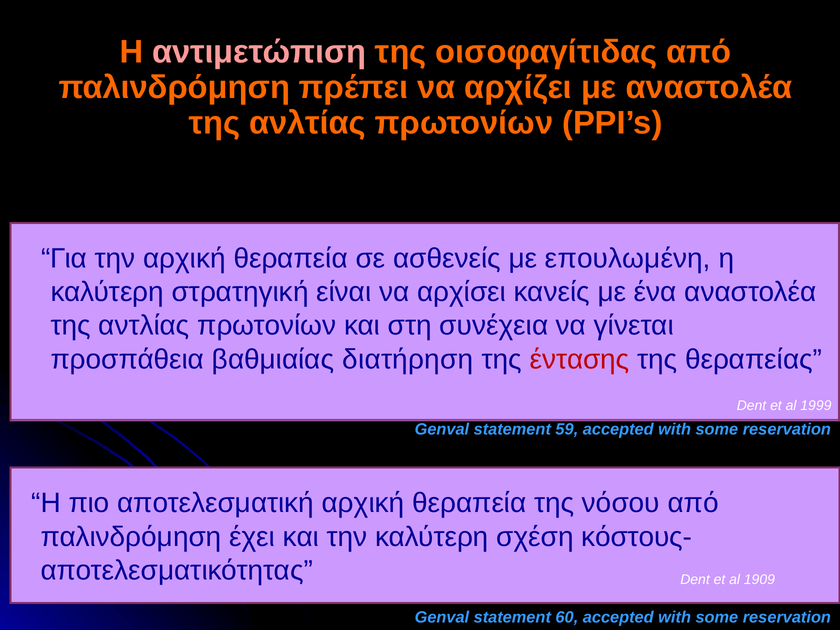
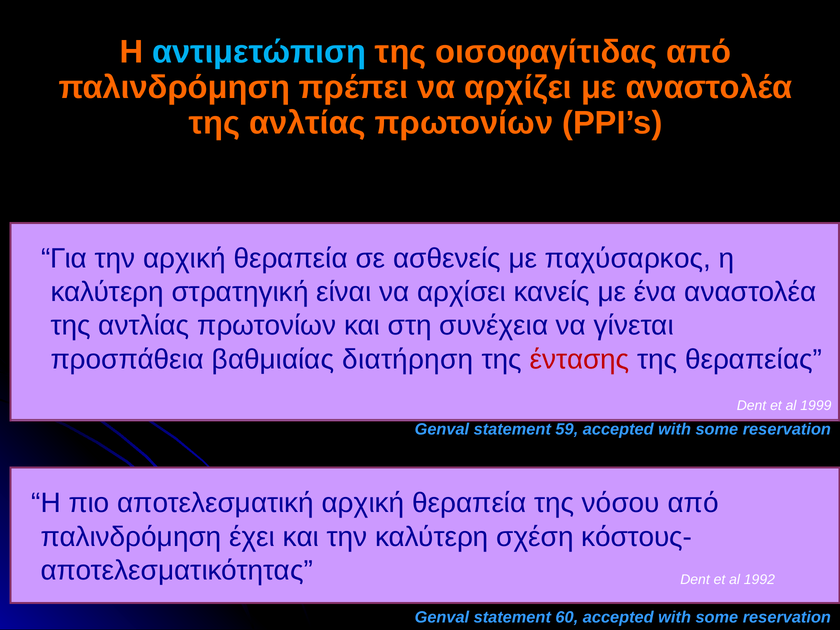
αντιμετώπιση colour: pink -> light blue
επουλωμένη: επουλωμένη -> παχύσαρκος
1909: 1909 -> 1992
